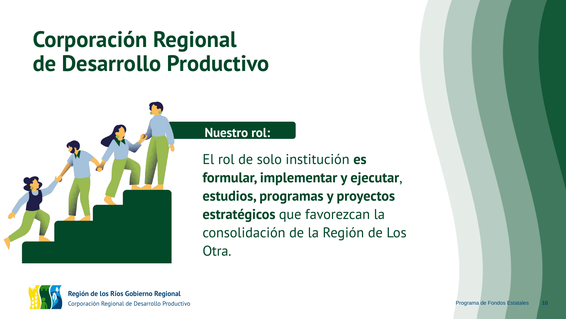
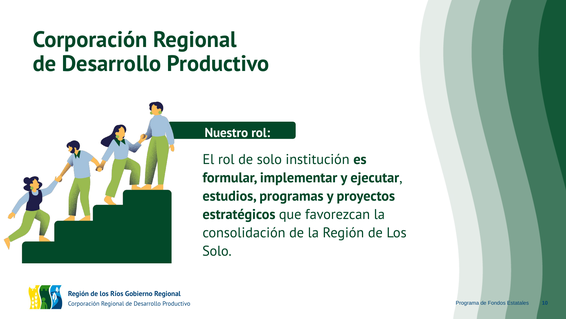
Otra at (217, 251): Otra -> Solo
